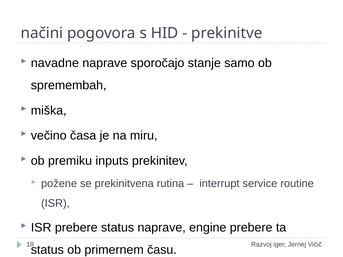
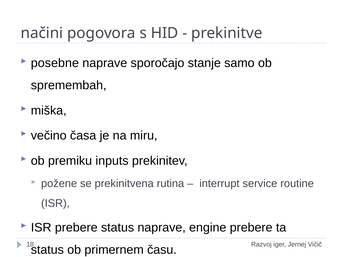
navadne: navadne -> posebne
